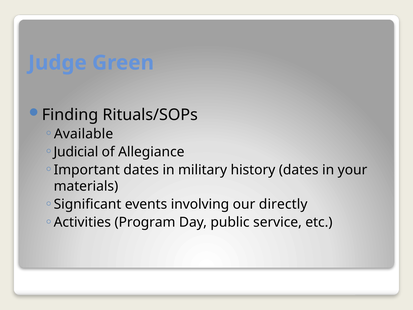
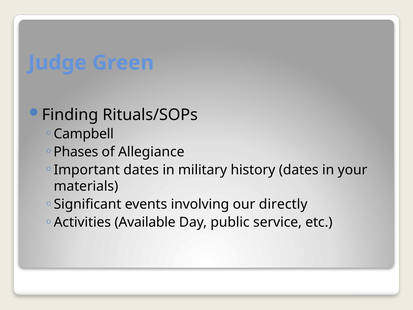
Available: Available -> Campbell
Judicial: Judicial -> Phases
Program: Program -> Available
